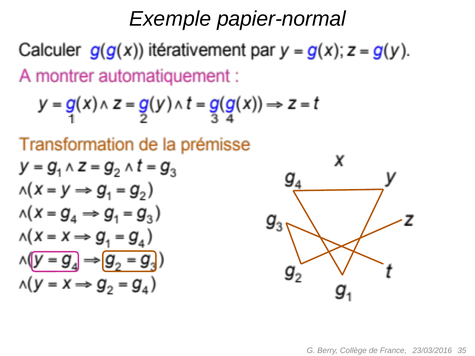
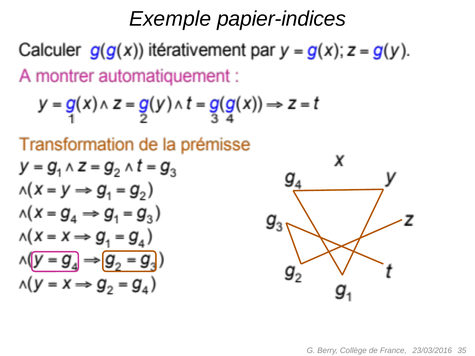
papier-normal: papier-normal -> papier-indices
